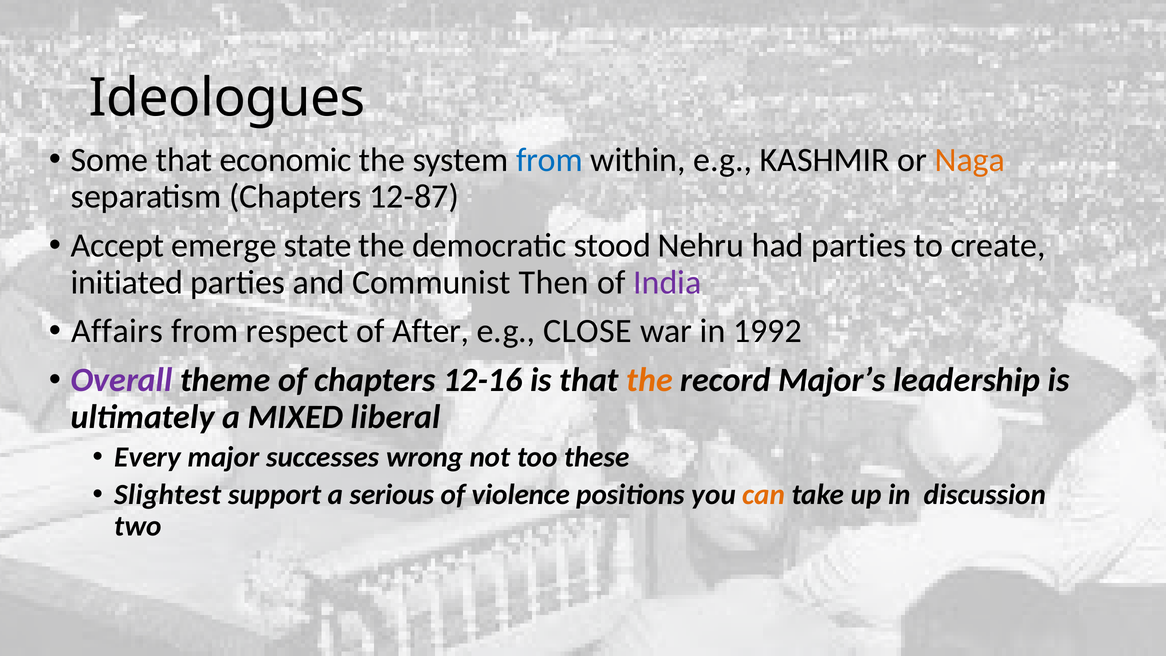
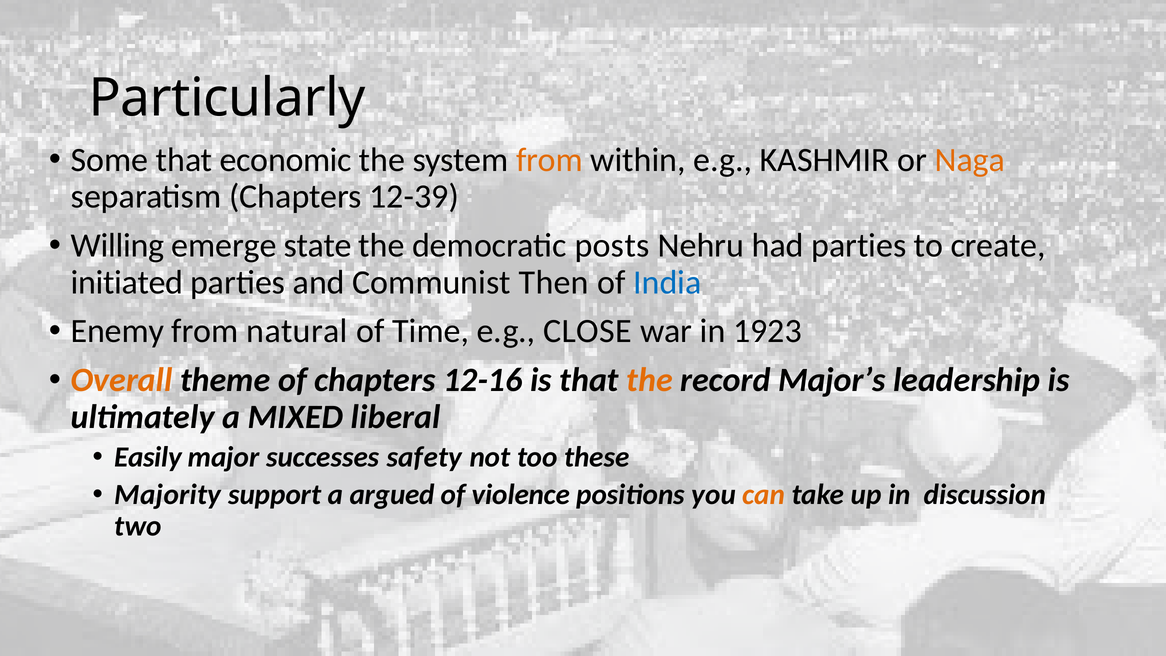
Ideologues: Ideologues -> Particularly
from at (549, 160) colour: blue -> orange
12-87: 12-87 -> 12-39
Accept: Accept -> Willing
stood: stood -> posts
India colour: purple -> blue
Affairs: Affairs -> Enemy
respect: respect -> natural
After: After -> Time
1992: 1992 -> 1923
Overall colour: purple -> orange
Every: Every -> Easily
wrong: wrong -> safety
Slightest: Slightest -> Majority
serious: serious -> argued
